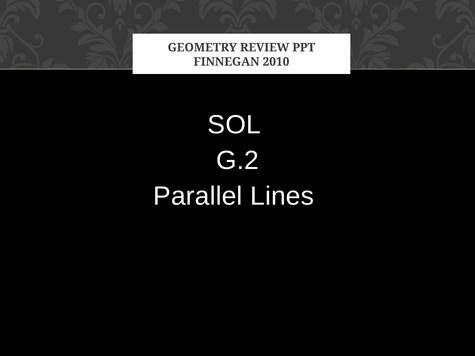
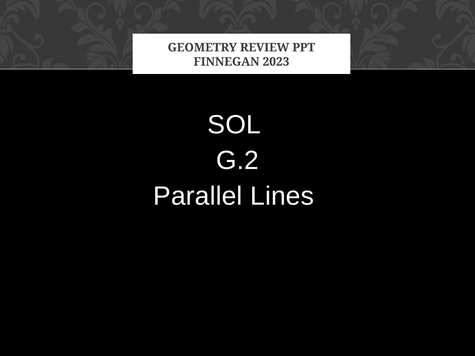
2010: 2010 -> 2023
